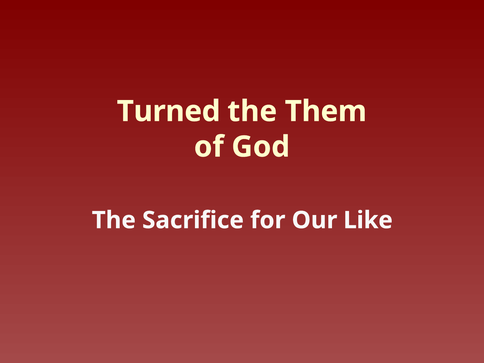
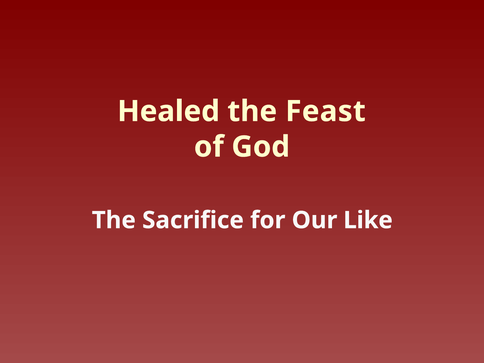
Turned: Turned -> Healed
Them: Them -> Feast
